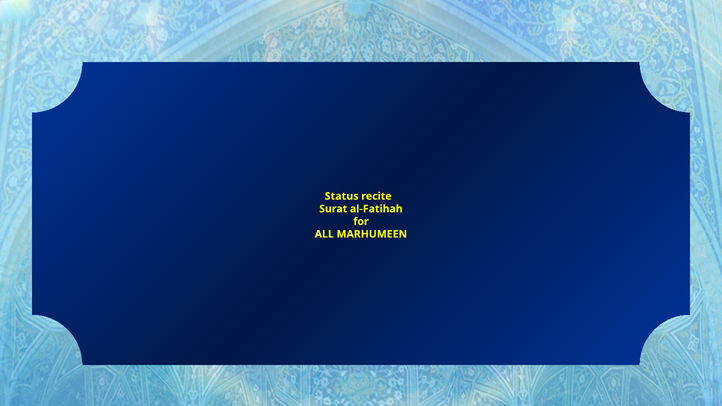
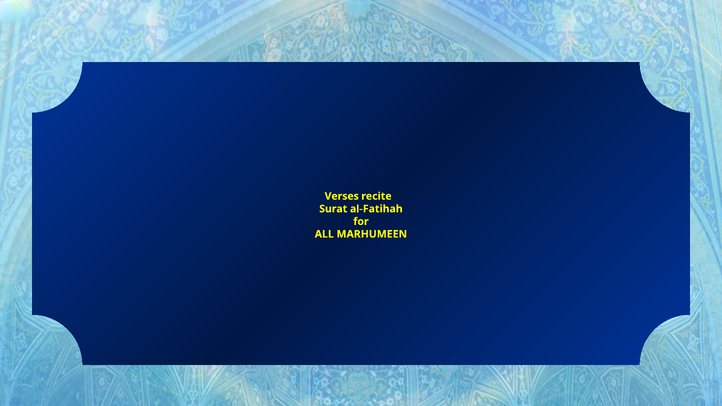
Status: Status -> Verses
